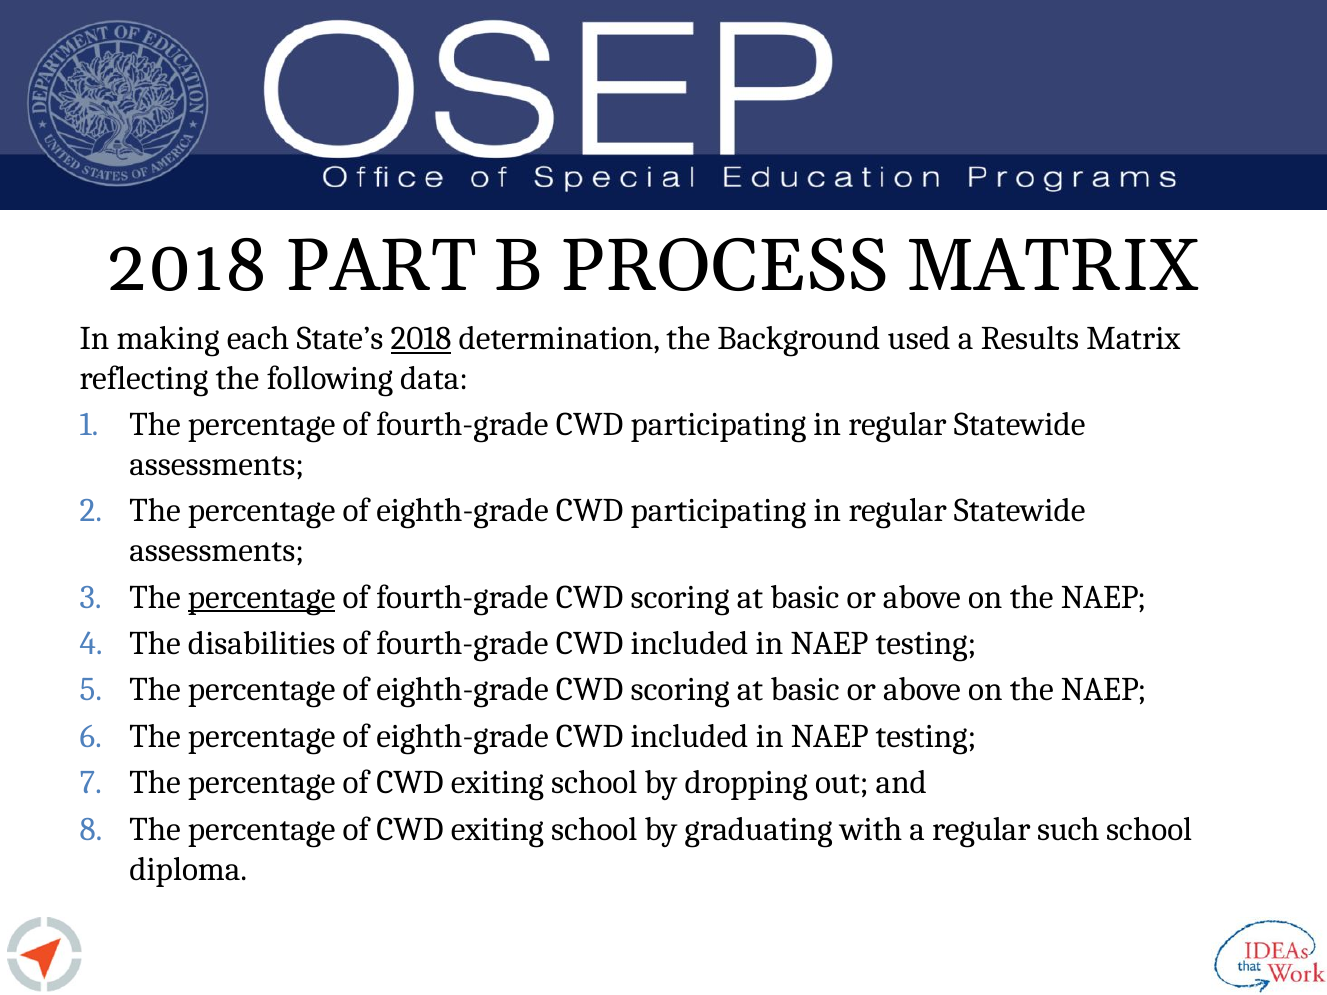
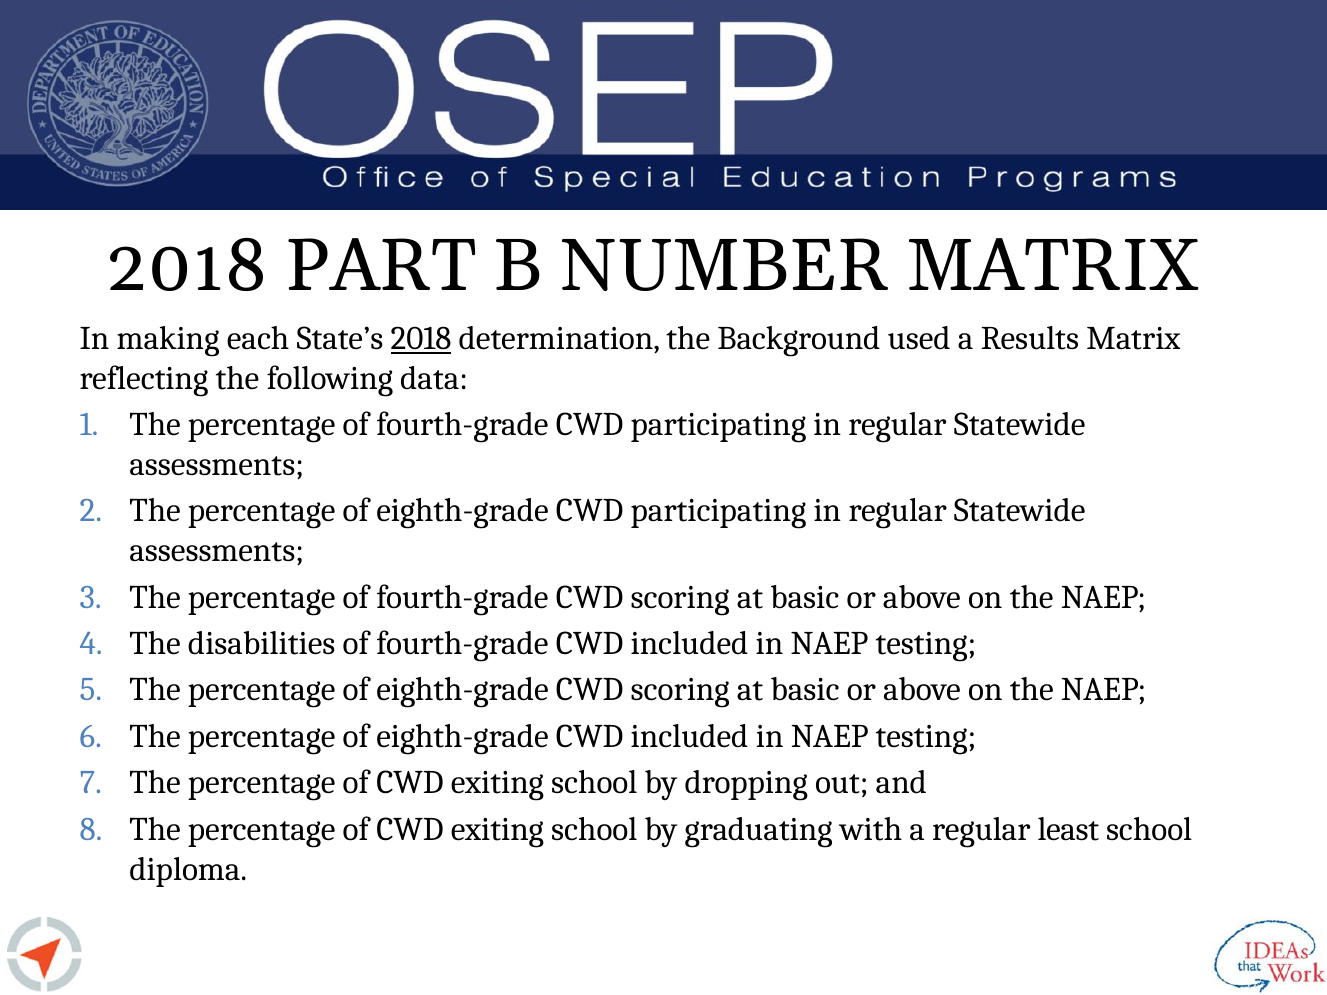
PROCESS: PROCESS -> NUMBER
percentage at (262, 597) underline: present -> none
such: such -> least
